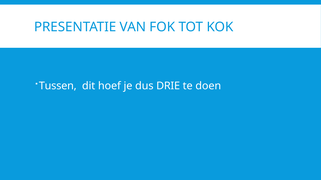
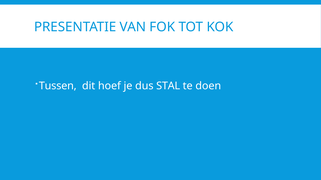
DRIE: DRIE -> STAL
